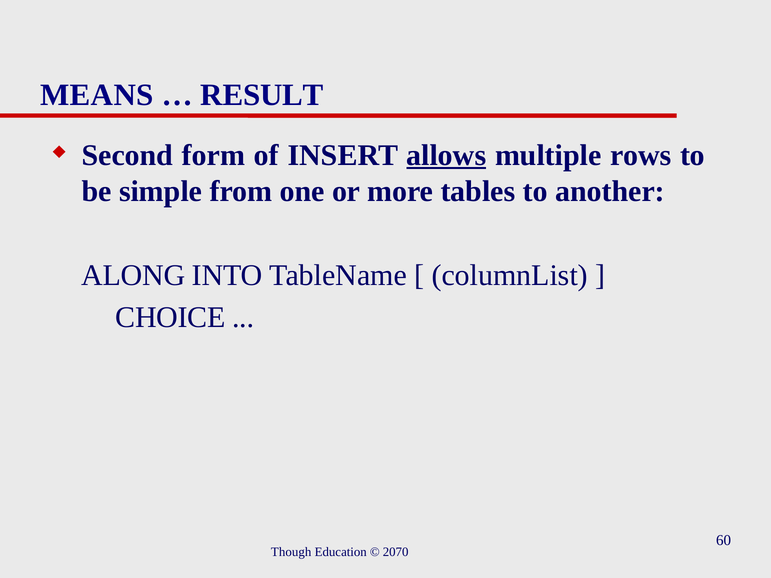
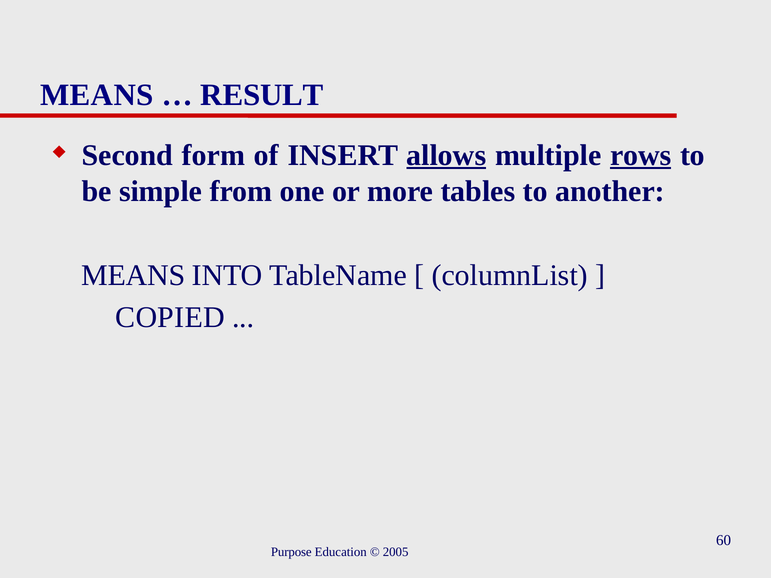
rows underline: none -> present
ALONG at (133, 275): ALONG -> MEANS
CHOICE: CHOICE -> COPIED
Though: Though -> Purpose
2070: 2070 -> 2005
